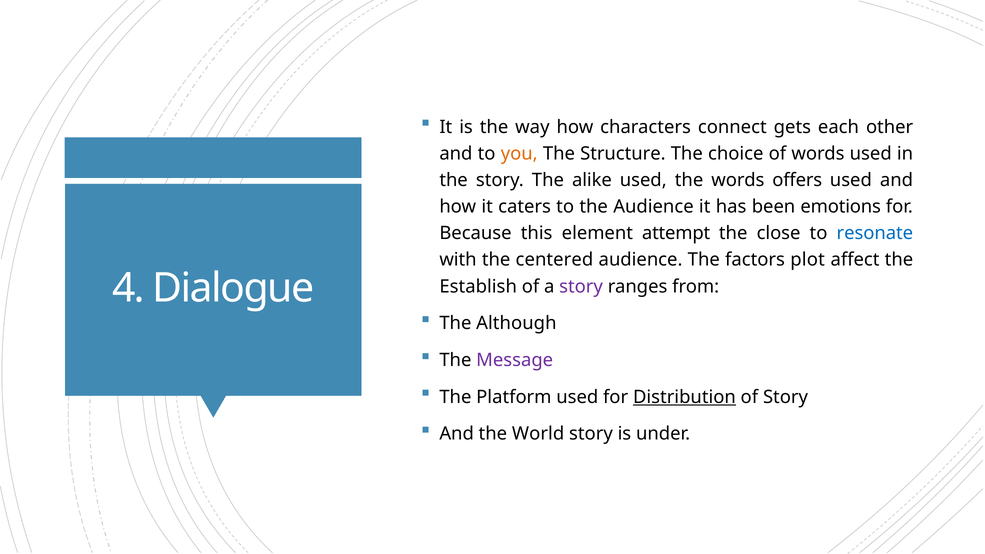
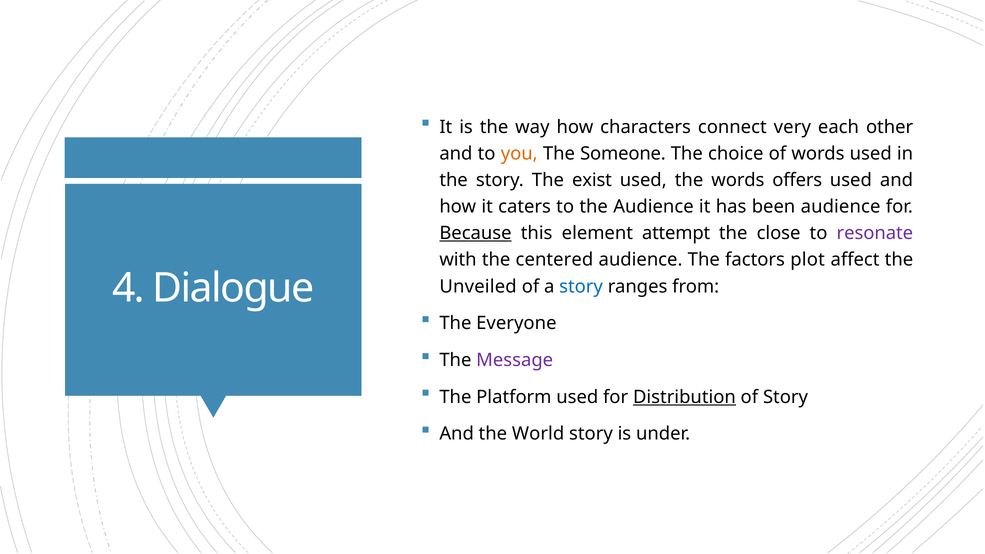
gets: gets -> very
Structure: Structure -> Someone
alike: alike -> exist
been emotions: emotions -> audience
Because underline: none -> present
resonate colour: blue -> purple
Establish: Establish -> Unveiled
story at (581, 286) colour: purple -> blue
Although: Although -> Everyone
